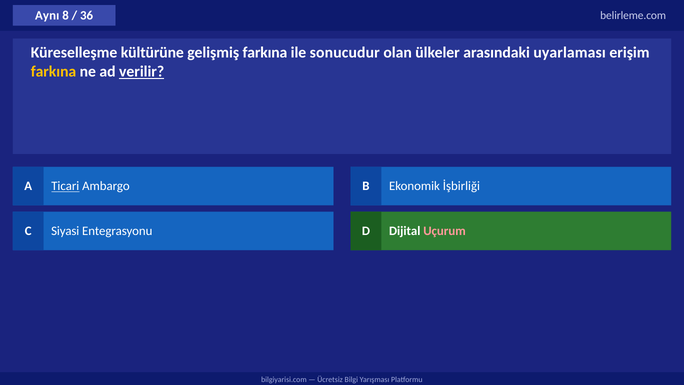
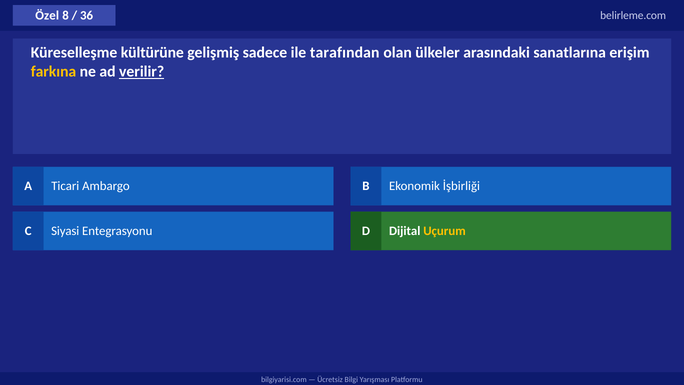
Aynı: Aynı -> Özel
gelişmiş farkına: farkına -> sadece
sonucudur: sonucudur -> tarafından
uyarlaması: uyarlaması -> sanatlarına
Ticari underline: present -> none
Uçurum colour: pink -> yellow
